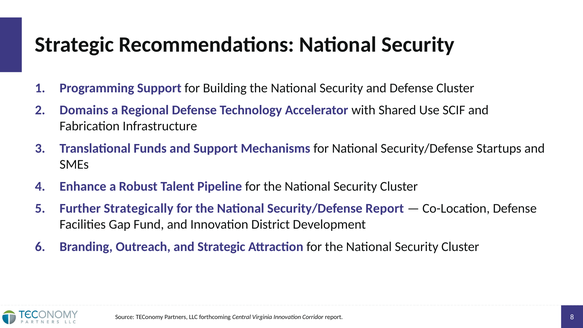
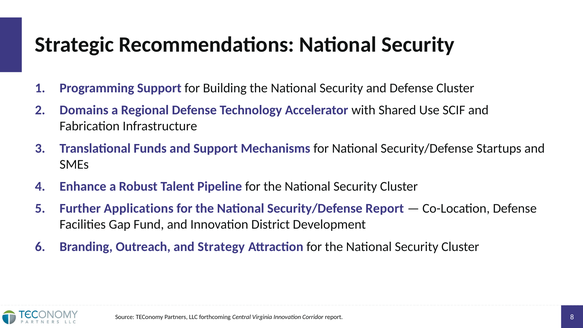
Strategically: Strategically -> Applications
and Strategic: Strategic -> Strategy
